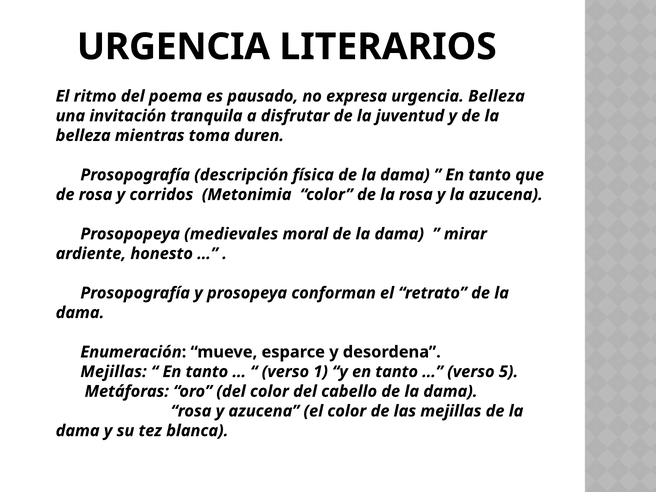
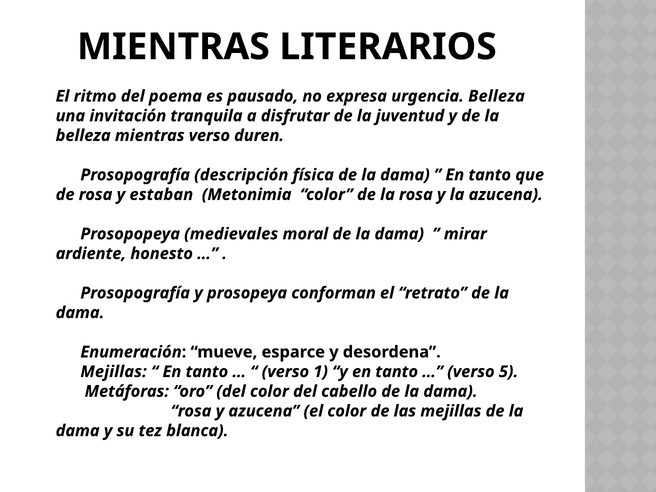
URGENCIA at (173, 47): URGENCIA -> MIENTRAS
mientras toma: toma -> verso
corridos: corridos -> estaban
